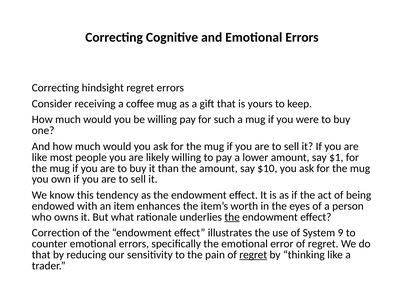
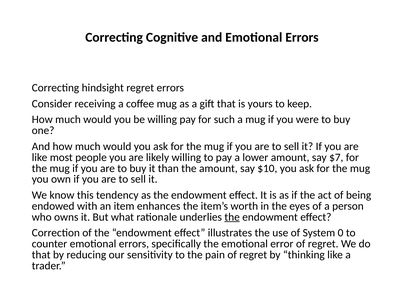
$1: $1 -> $7
9: 9 -> 0
regret at (253, 255) underline: present -> none
